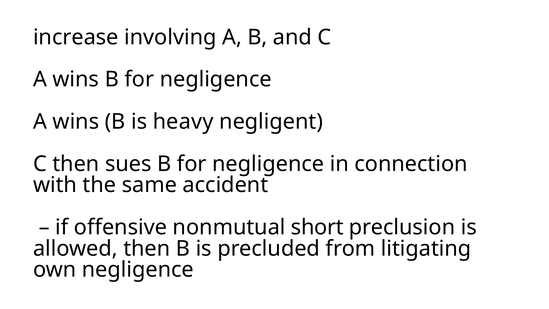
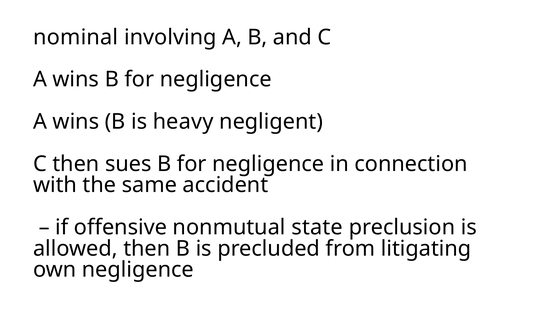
increase: increase -> nominal
short: short -> state
